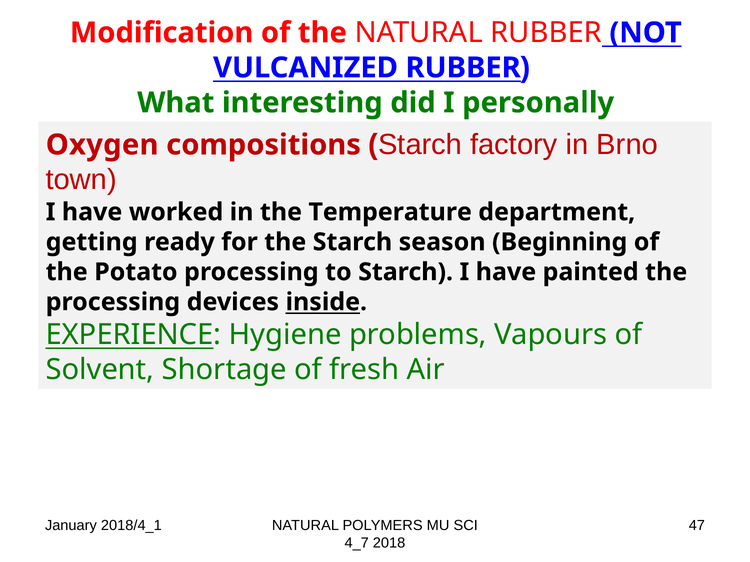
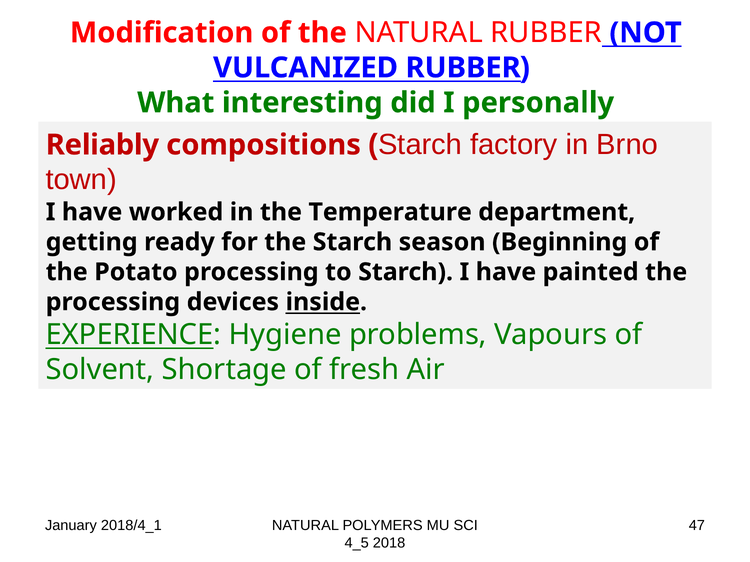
Oxygen: Oxygen -> Reliably
4_7: 4_7 -> 4_5
